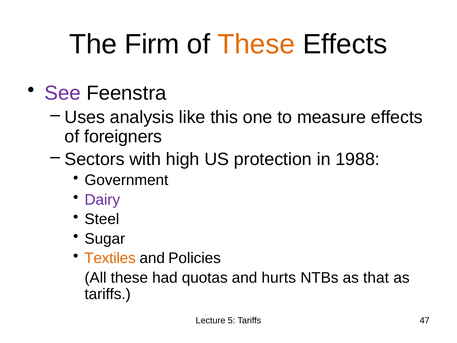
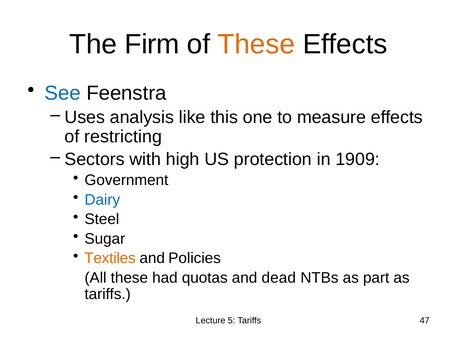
See colour: purple -> blue
foreigners: foreigners -> restricting
1988: 1988 -> 1909
Dairy colour: purple -> blue
hurts: hurts -> dead
that: that -> part
